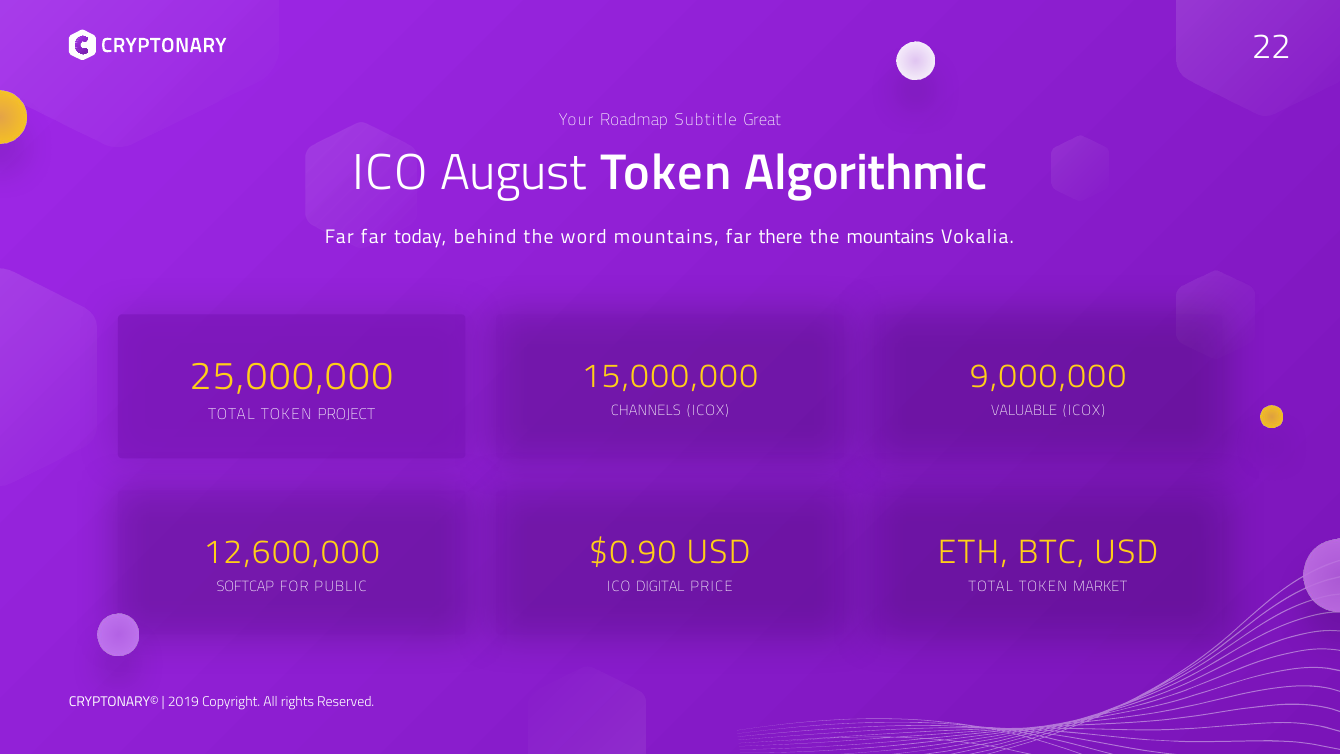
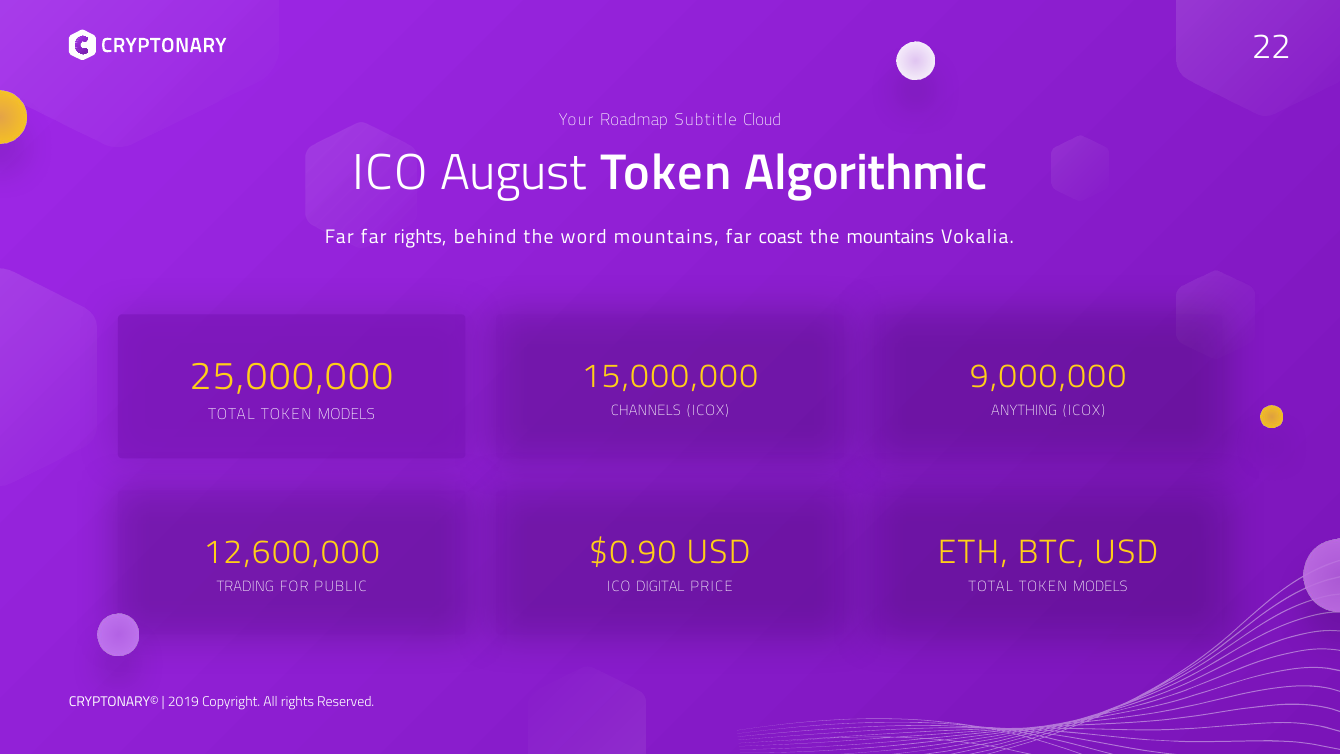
Great: Great -> Cloud
far today: today -> rights
there: there -> coast
VALUABLE: VALUABLE -> ANYTHING
PROJECT at (346, 414): PROJECT -> MODELS
SOFTCAP: SOFTCAP -> TRADING
MARKET at (1100, 586): MARKET -> MODELS
